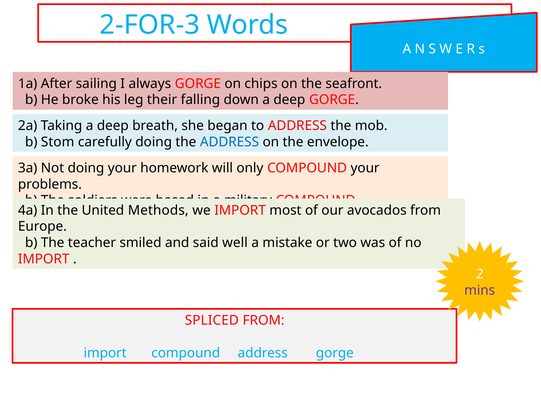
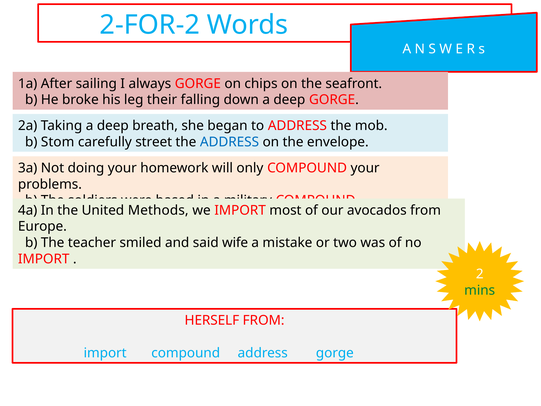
2-FOR-3: 2-FOR-3 -> 2-FOR-2
carefully doing: doing -> street
well: well -> wife
mins colour: purple -> green
SPLICED: SPLICED -> HERSELF
